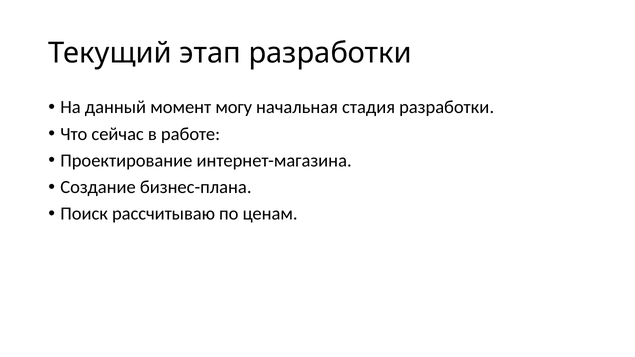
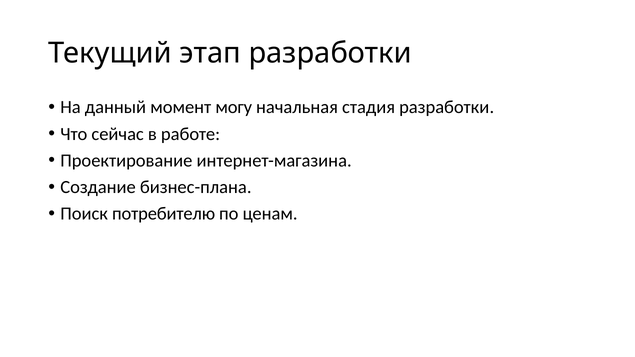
рассчитываю: рассчитываю -> потребителю
